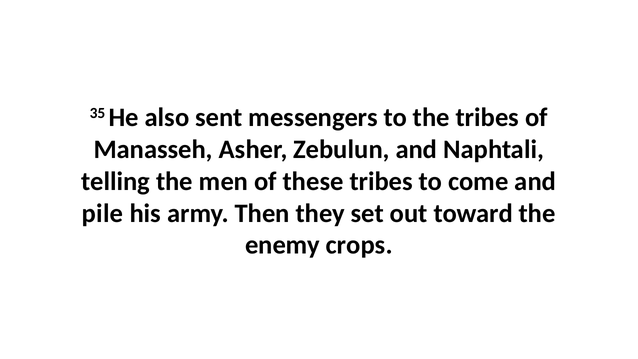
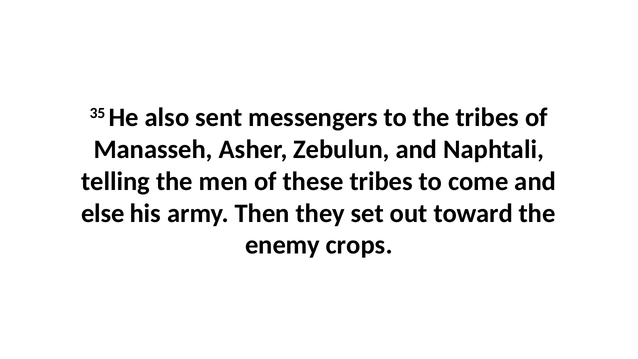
pile: pile -> else
